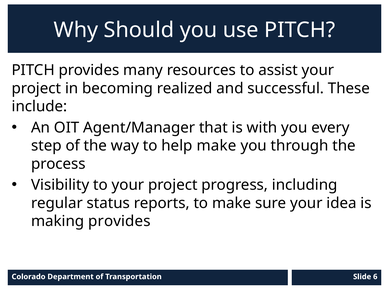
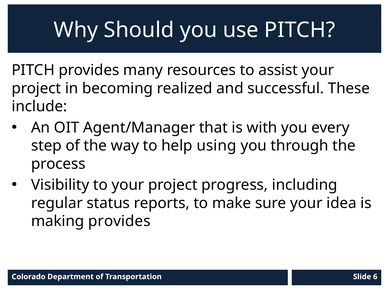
help make: make -> using
